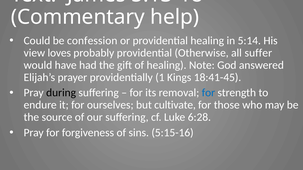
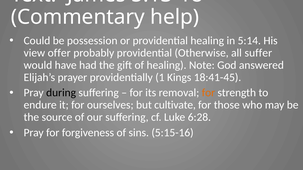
confession: confession -> possession
loves: loves -> offer
for at (208, 93) colour: blue -> orange
